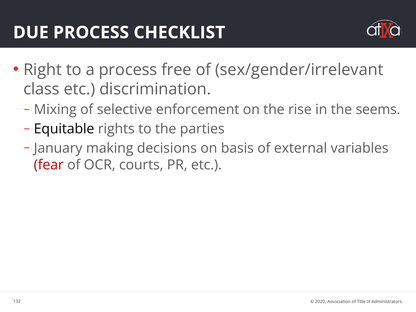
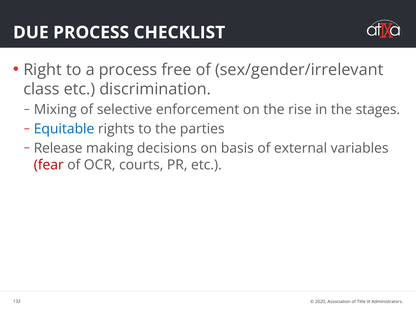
seems: seems -> stages
Equitable colour: black -> blue
January: January -> Release
